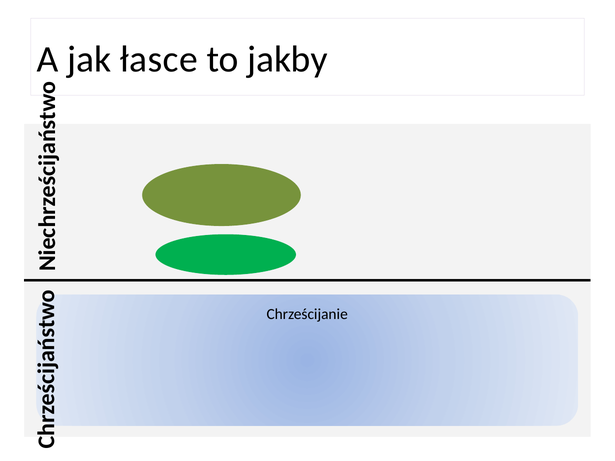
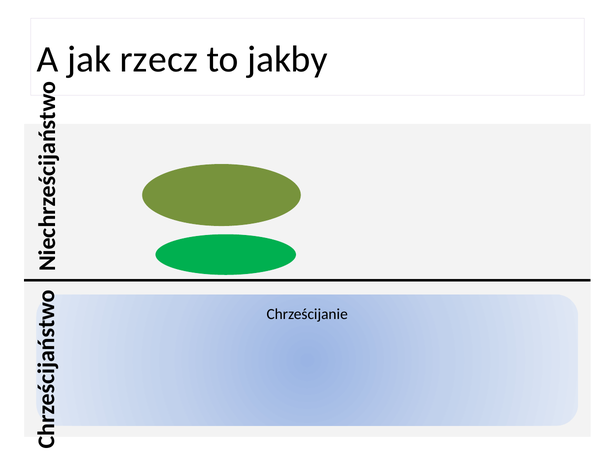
łasce: łasce -> rzecz
